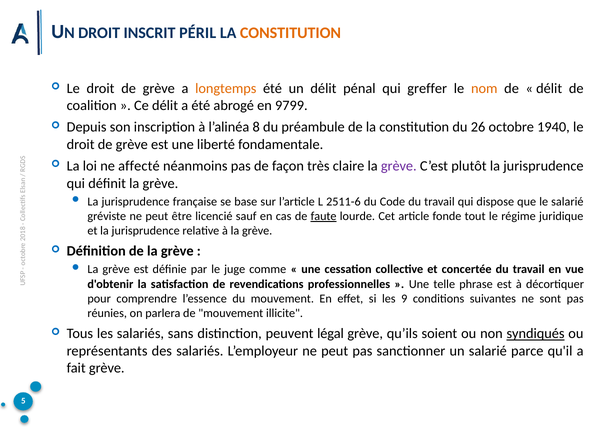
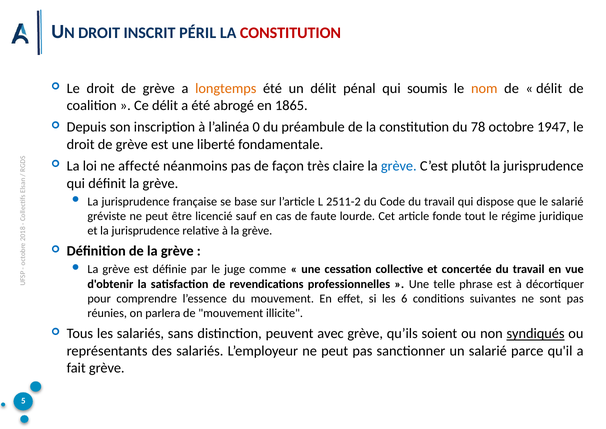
CONSTITUTION at (290, 33) colour: orange -> red
greffer: greffer -> soumis
9799: 9799 -> 1865
l’alinéa 8: 8 -> 0
26: 26 -> 78
1940: 1940 -> 1947
grève at (399, 166) colour: purple -> blue
2511-6: 2511-6 -> 2511-2
faute underline: present -> none
9: 9 -> 6
légal: légal -> avec
